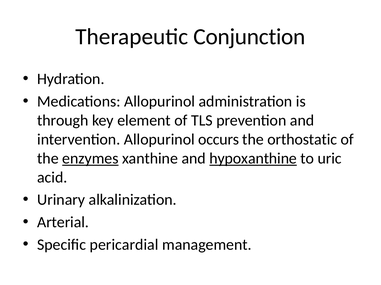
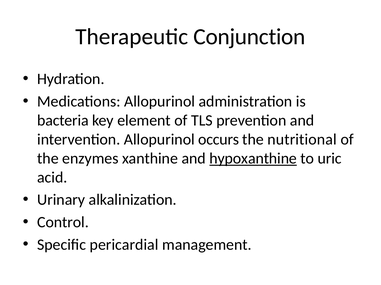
through: through -> bacteria
orthostatic: orthostatic -> nutritional
enzymes underline: present -> none
Arterial: Arterial -> Control
